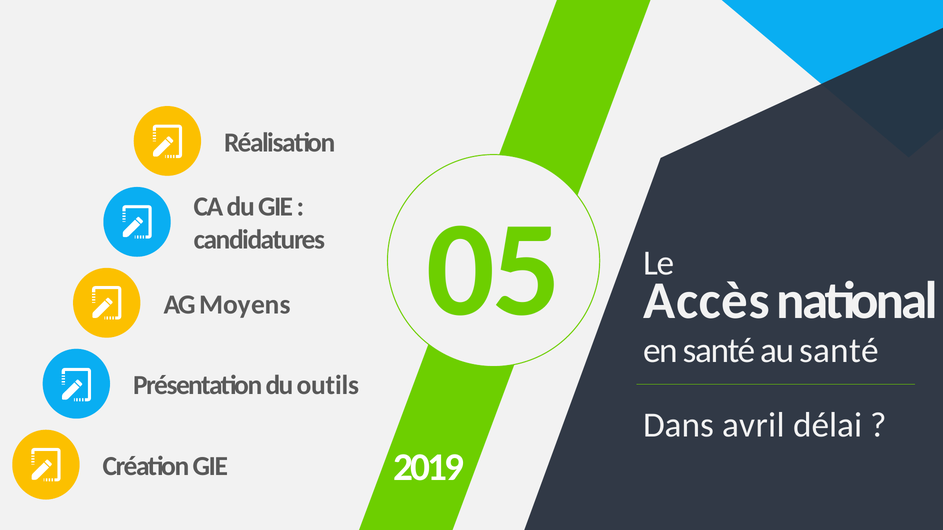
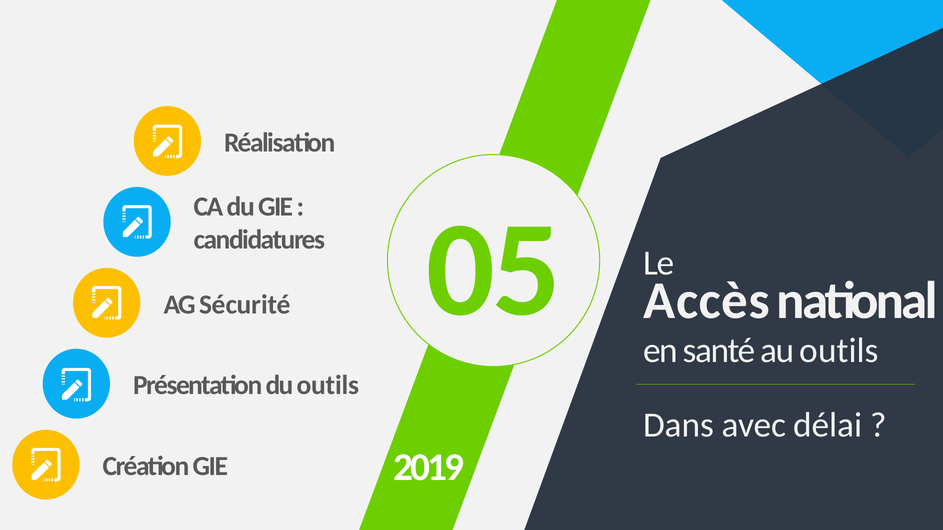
Moyens: Moyens -> Sécurité
au santé: santé -> outils
avril: avril -> avec
